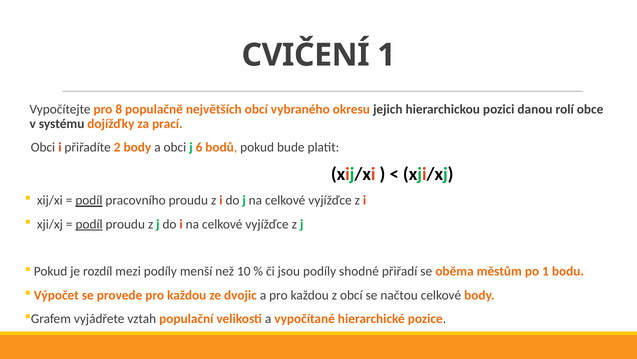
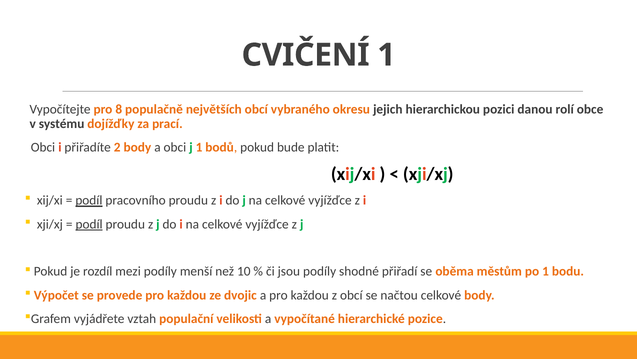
j 6: 6 -> 1
